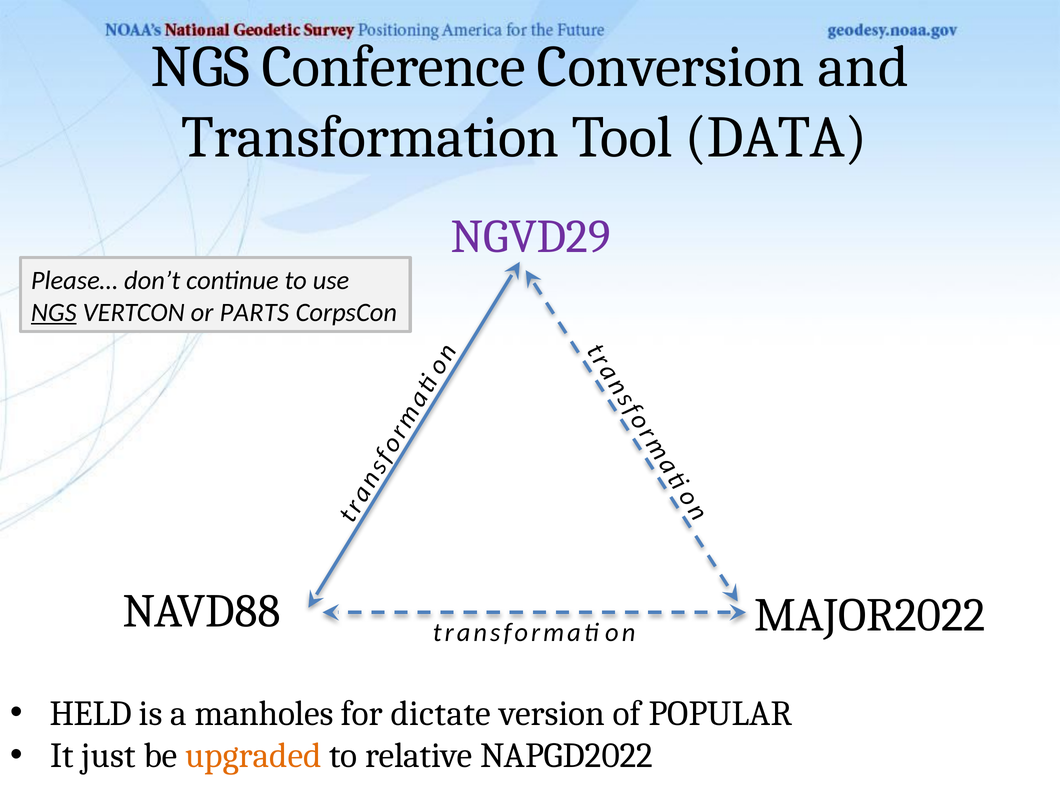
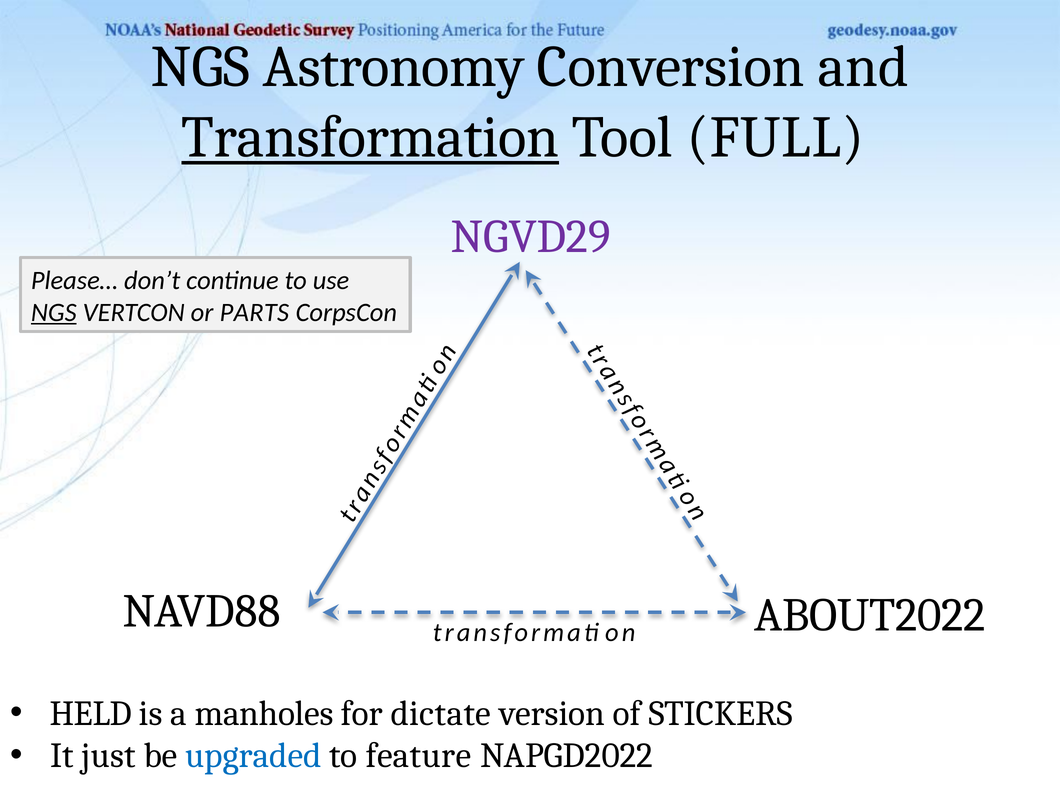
Conference: Conference -> Astronomy
Transformation at (370, 138) underline: none -> present
DATA: DATA -> FULL
MAJOR2022: MAJOR2022 -> ABOUT2022
POPULAR: POPULAR -> STICKERS
upgraded colour: orange -> blue
relative: relative -> feature
